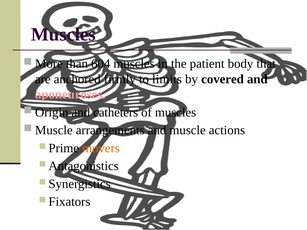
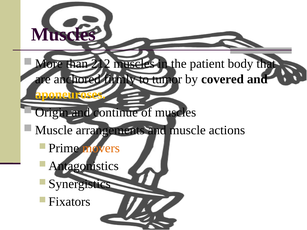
604: 604 -> 212
limits: limits -> tumor
aponeuroses colour: pink -> yellow
catheters: catheters -> continue
